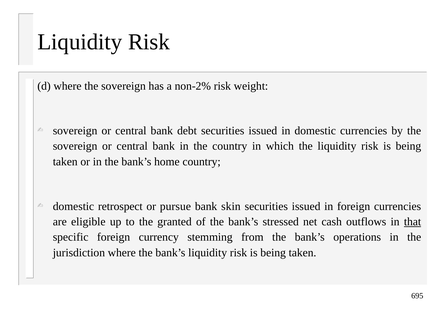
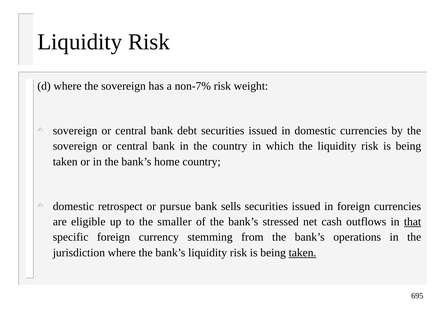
non-2%: non-2% -> non-7%
skin: skin -> sells
granted: granted -> smaller
taken at (303, 252) underline: none -> present
